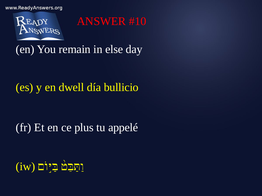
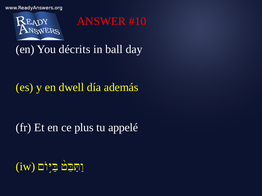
remain: remain -> décrits
else: else -> ball
bullicio: bullicio -> además
